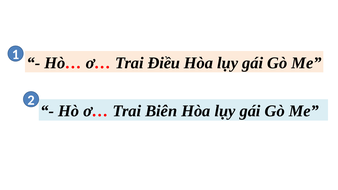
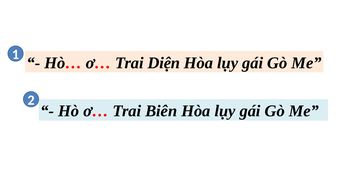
Điều: Điều -> Diện
